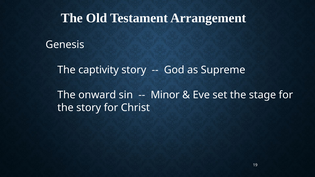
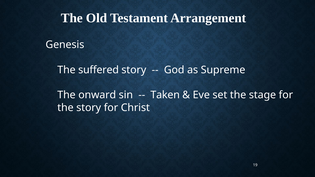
captivity: captivity -> suffered
Minor: Minor -> Taken
